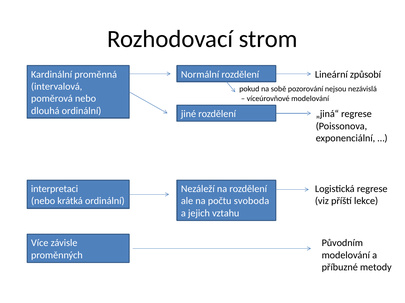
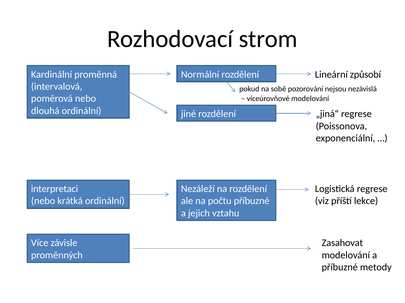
počtu svoboda: svoboda -> příbuzné
Původním: Původním -> Zasahovat
